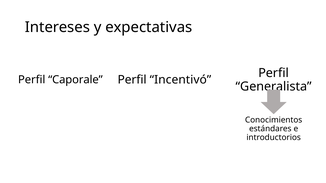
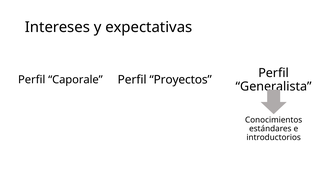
Incentivó: Incentivó -> Proyectos
